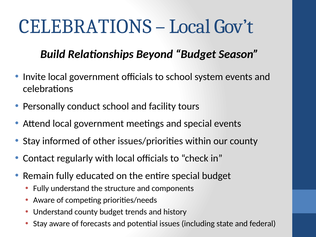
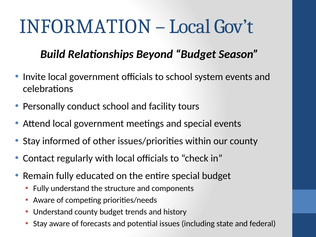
CELEBRATIONS at (85, 26): CELEBRATIONS -> INFORMATION
